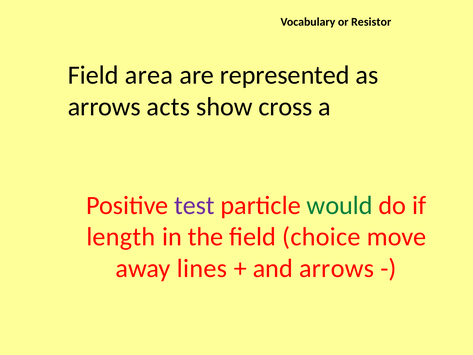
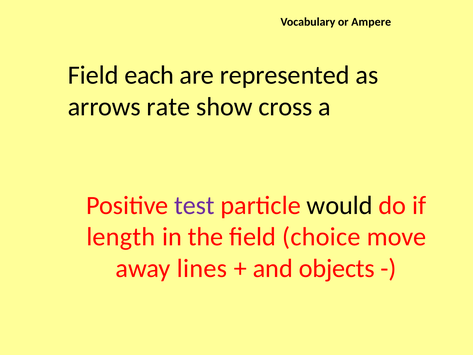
Resistor: Resistor -> Ampere
area: area -> each
acts: acts -> rate
would colour: green -> black
and arrows: arrows -> objects
